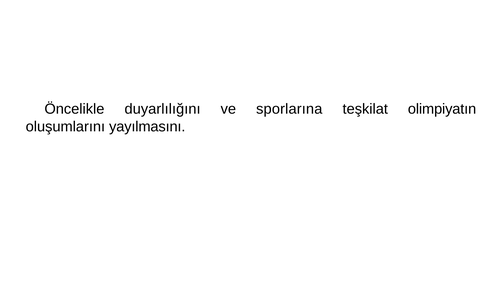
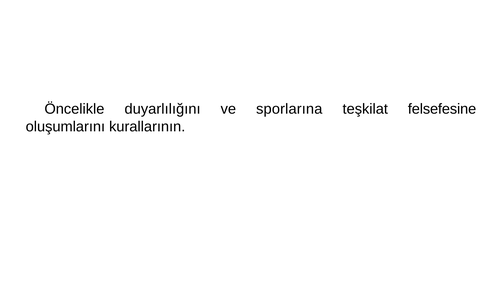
olimpiyatın: olimpiyatın -> felsefesine
yayılmasını: yayılmasını -> kurallarının
